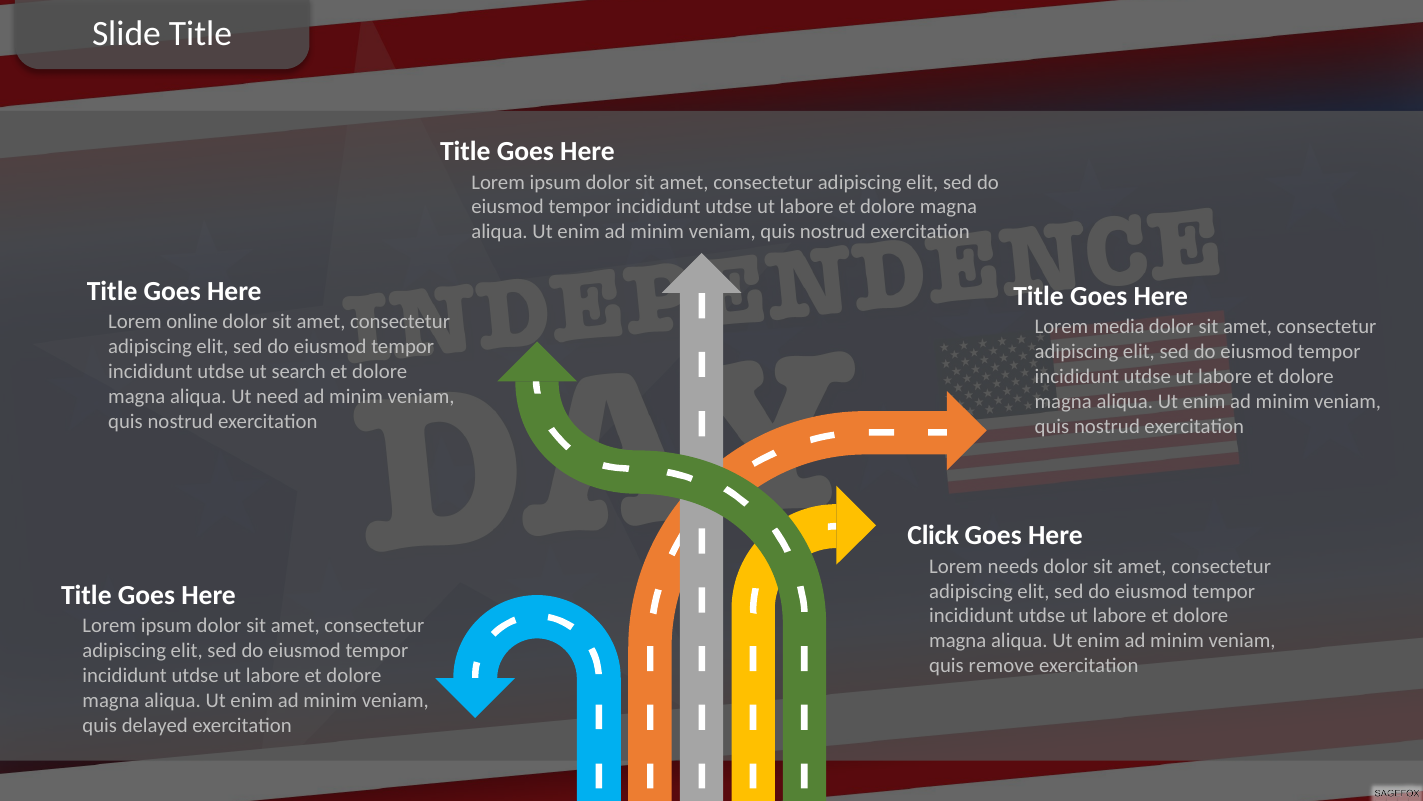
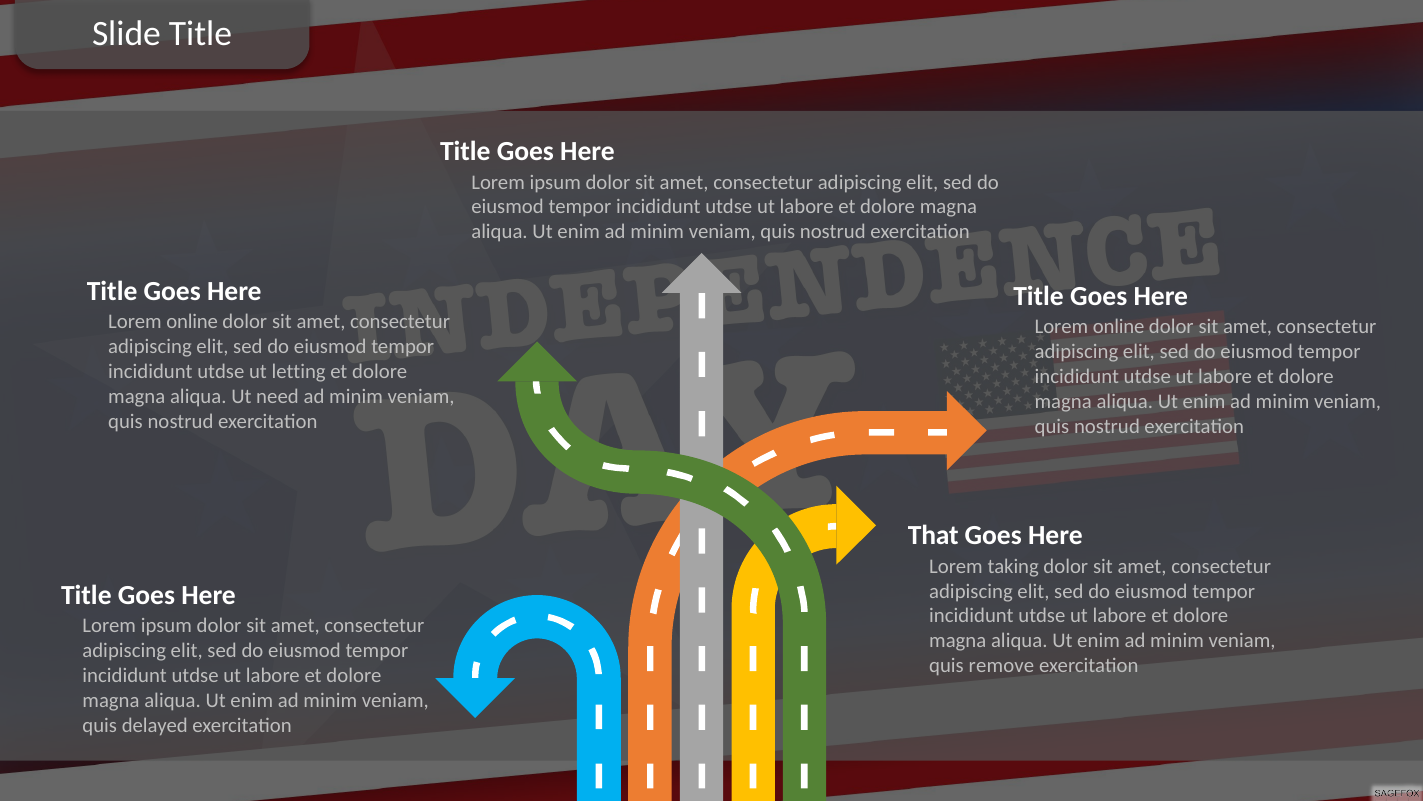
media at (1119, 327): media -> online
search: search -> letting
Click: Click -> That
needs: needs -> taking
